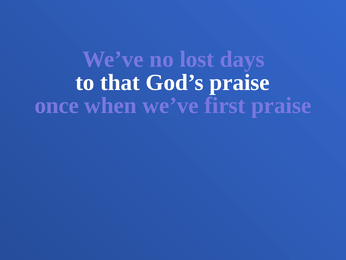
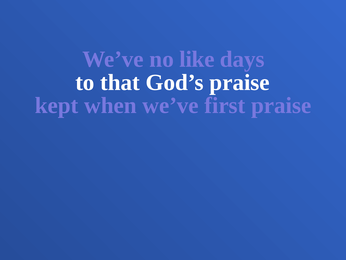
lost: lost -> like
once: once -> kept
